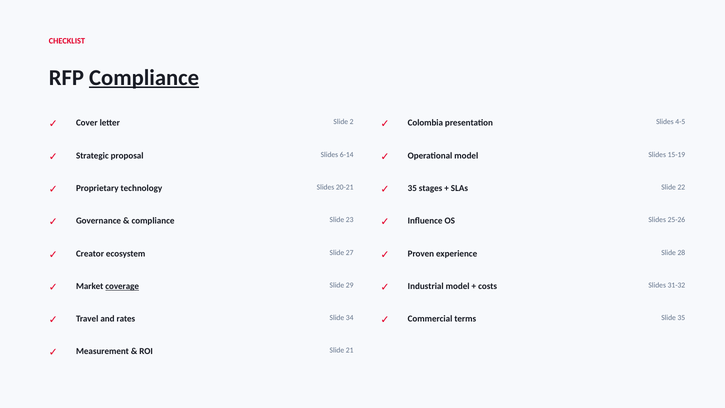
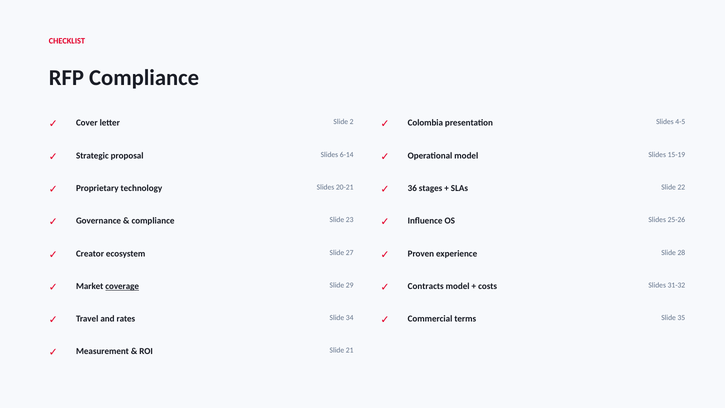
Compliance at (144, 78) underline: present -> none
35 at (412, 188): 35 -> 36
Industrial: Industrial -> Contracts
